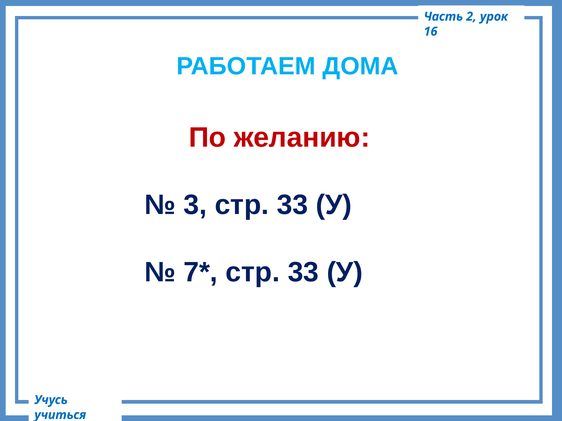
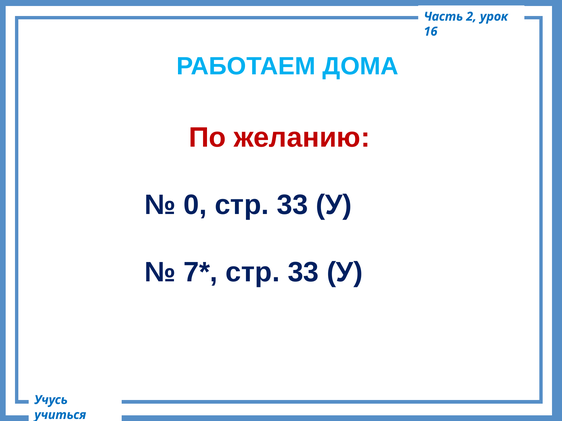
3: 3 -> 0
